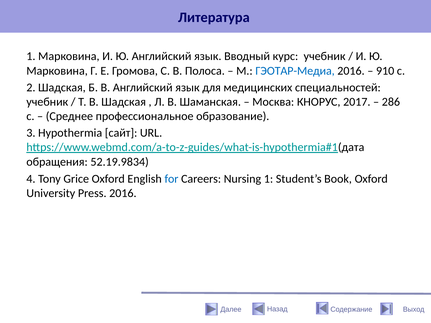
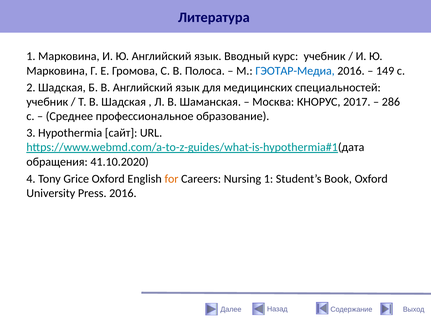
910: 910 -> 149
52.19.9834: 52.19.9834 -> 41.10.2020
for colour: blue -> orange
